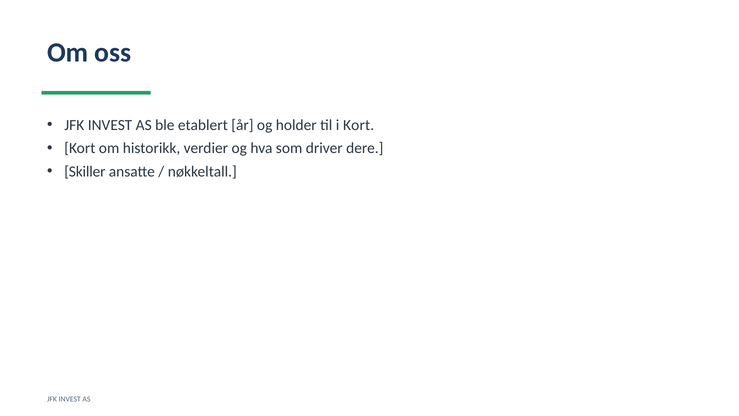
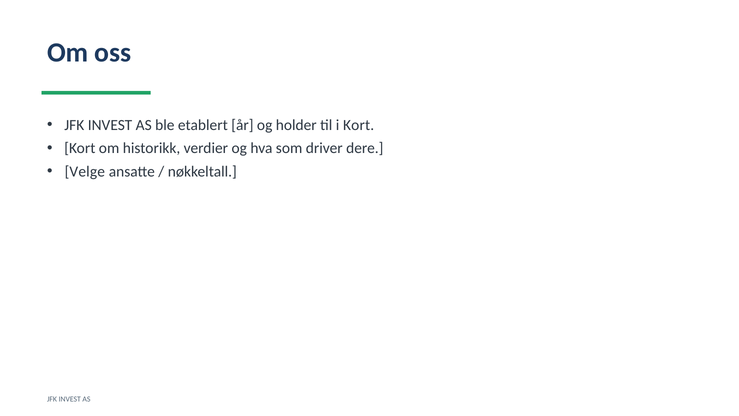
Skiller: Skiller -> Velge
